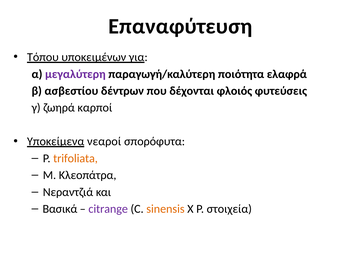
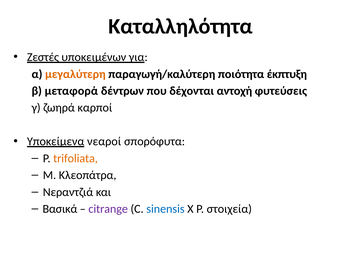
Επαναφύτευση: Επαναφύτευση -> Καταλληλότητα
Τόπου: Τόπου -> Ζεστές
μεγαλύτερη colour: purple -> orange
ελαφρά: ελαφρά -> έκπτυξη
ασβεστίου: ασβεστίου -> μεταφορά
φλοιός: φλοιός -> αντοχή
sinensis colour: orange -> blue
